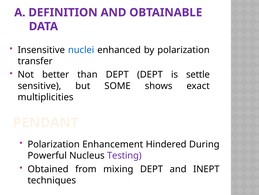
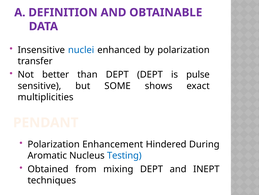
settle: settle -> pulse
Powerful: Powerful -> Aromatic
Testing colour: purple -> blue
